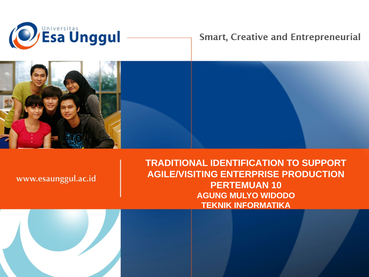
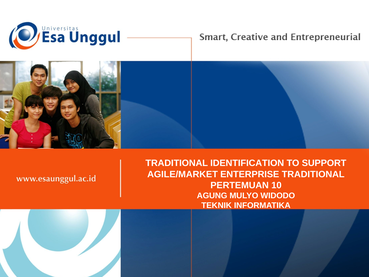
AGILE/VISITING: AGILE/VISITING -> AGILE/MARKET
ENTERPRISE PRODUCTION: PRODUCTION -> TRADITIONAL
